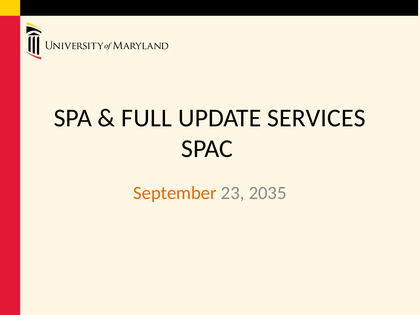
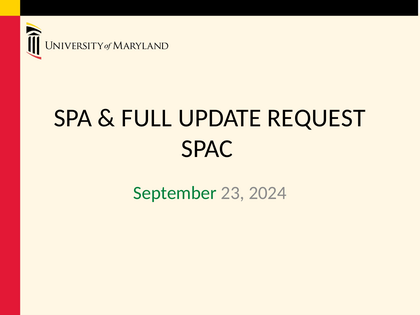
SERVICES: SERVICES -> REQUEST
September colour: orange -> green
2035: 2035 -> 2024
